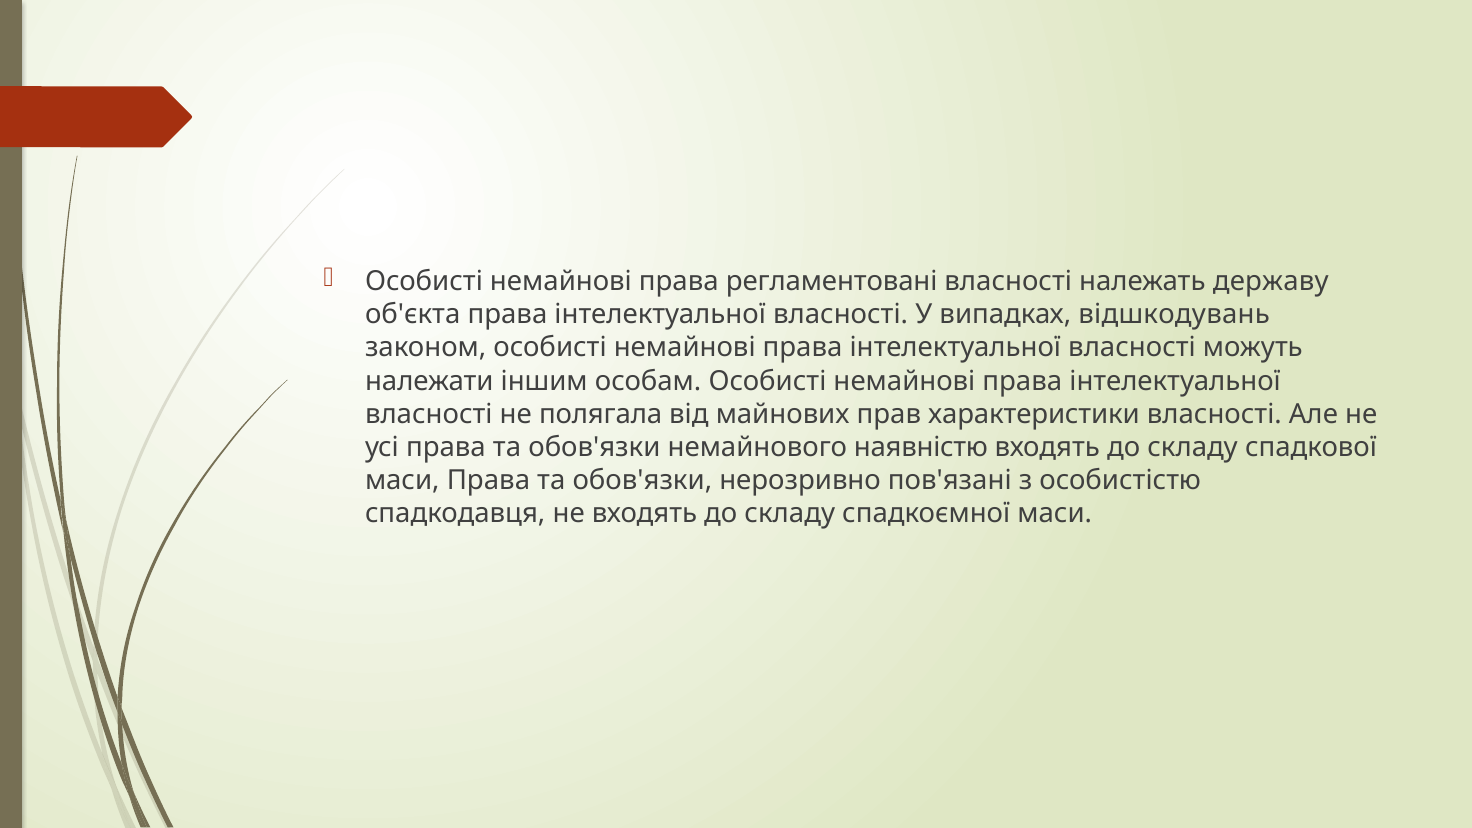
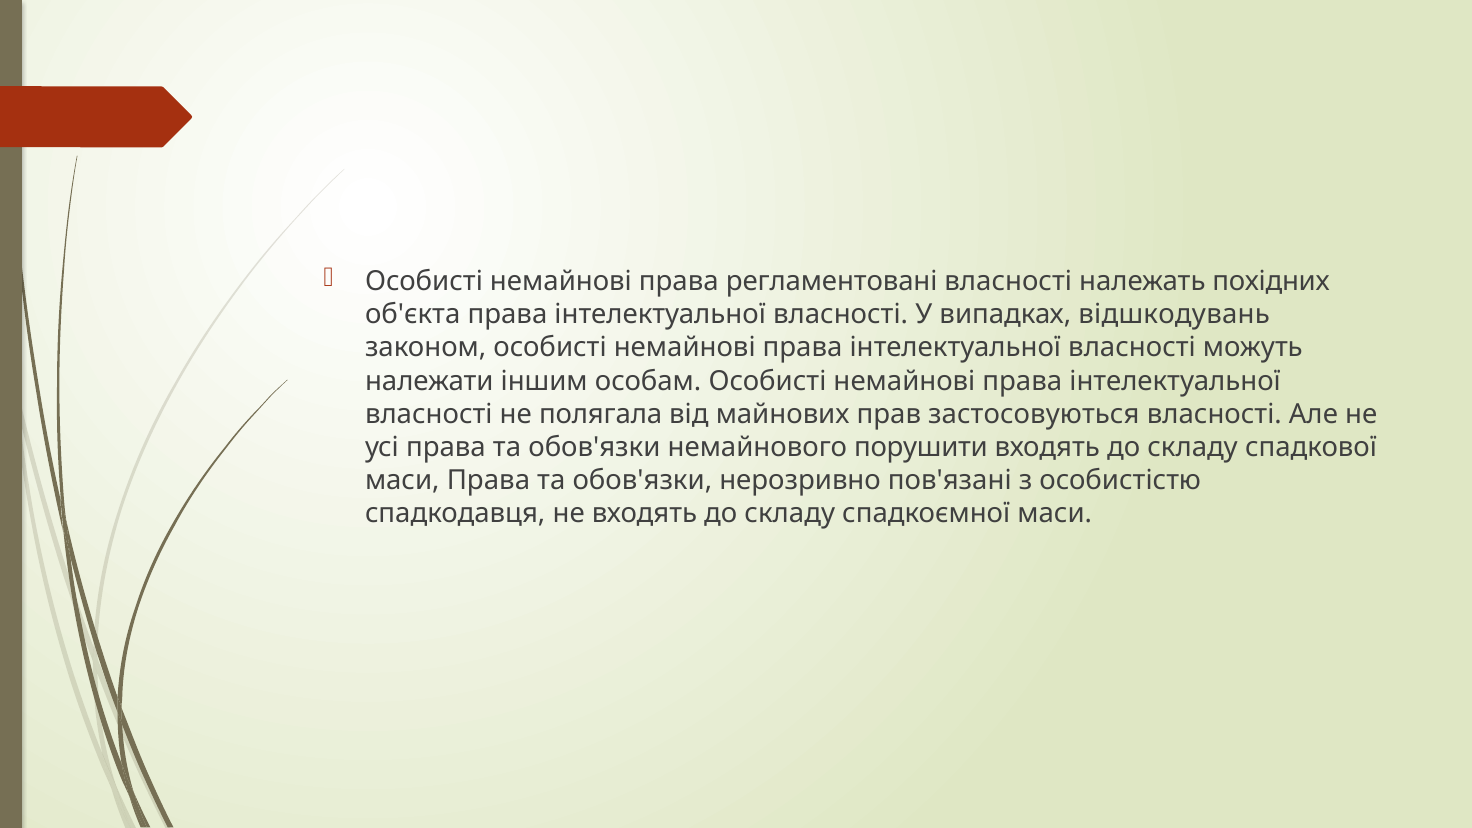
державу: державу -> похідних
характеристики: характеристики -> застосовуються
наявністю: наявністю -> порушити
